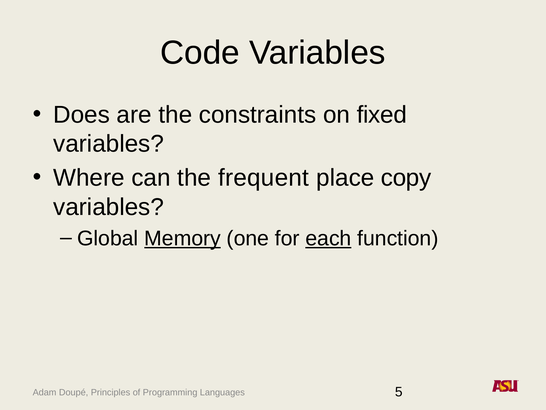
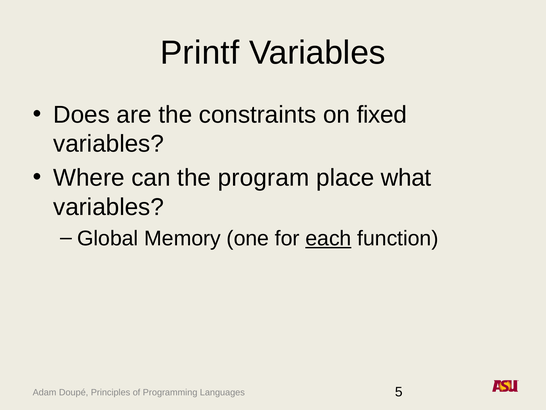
Code: Code -> Printf
frequent: frequent -> program
copy: copy -> what
Memory underline: present -> none
